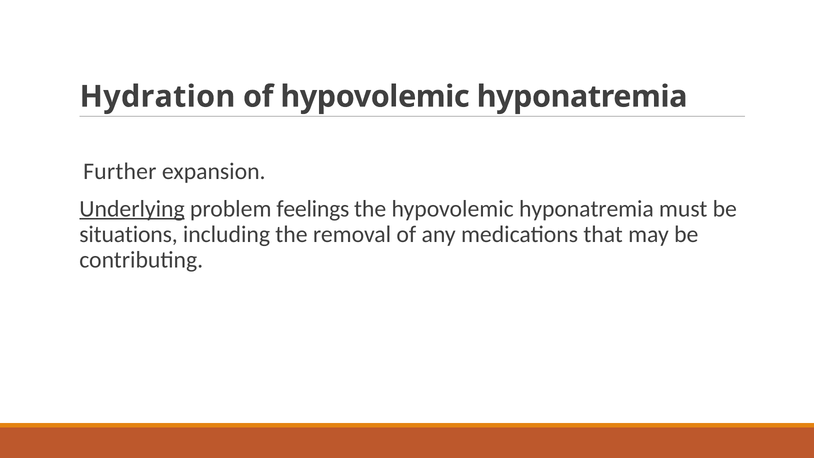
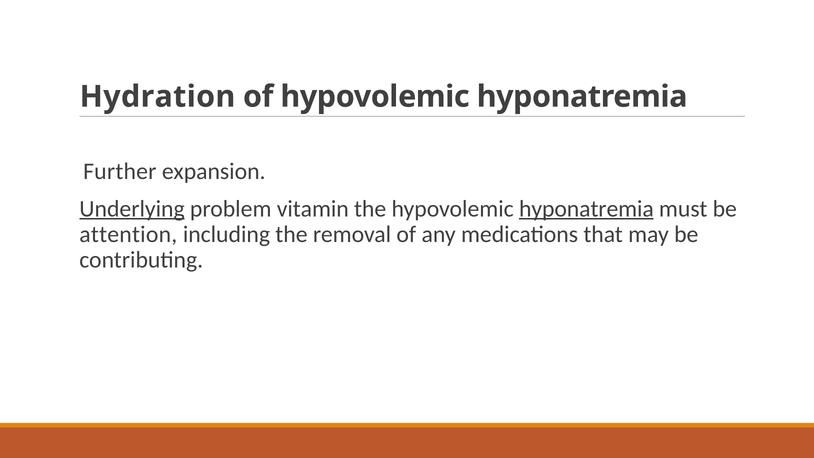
feelings: feelings -> vitamin
hyponatremia at (586, 209) underline: none -> present
situations: situations -> attention
